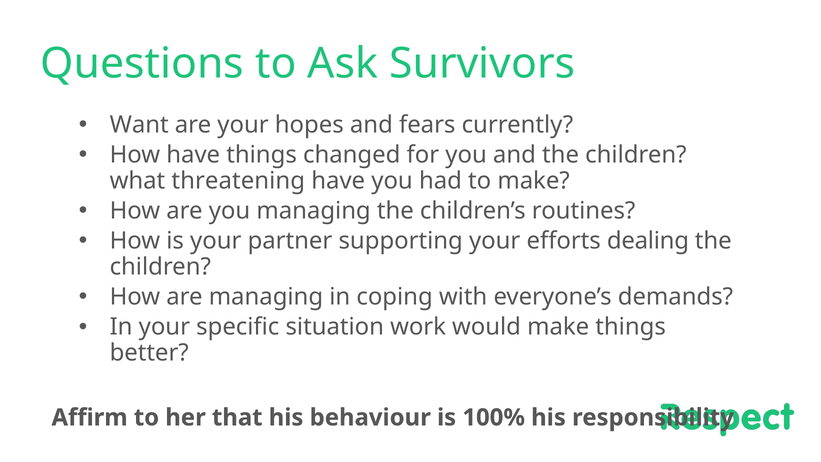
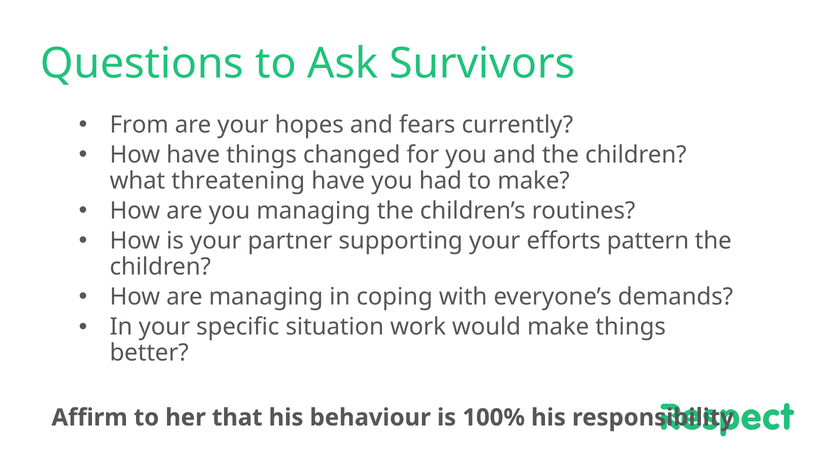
Want: Want -> From
dealing: dealing -> pattern
